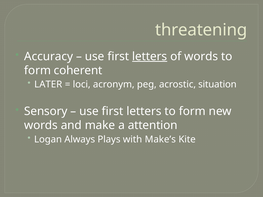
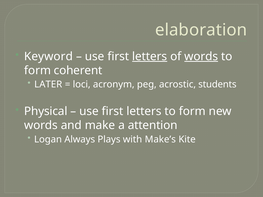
threatening: threatening -> elaboration
Accuracy: Accuracy -> Keyword
words at (201, 56) underline: none -> present
situation: situation -> students
Sensory: Sensory -> Physical
